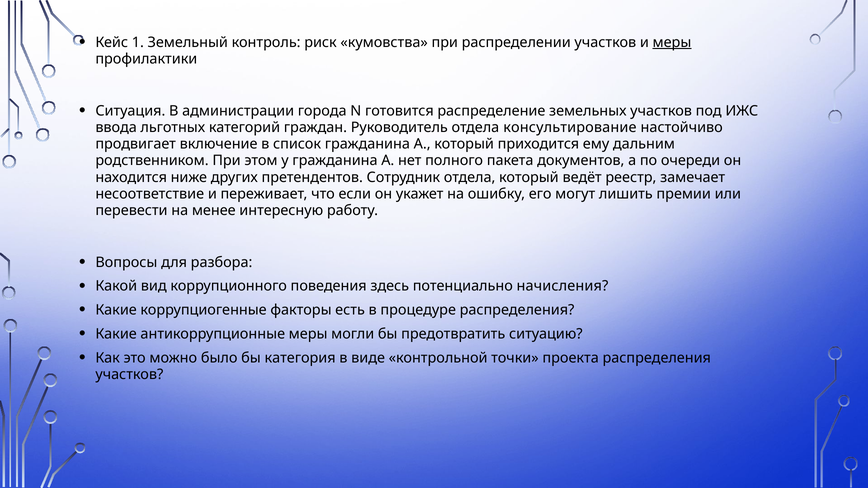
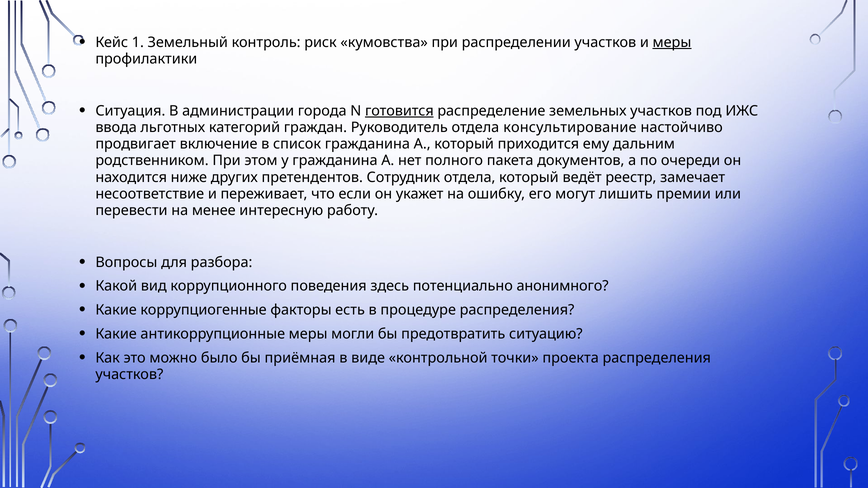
готовится underline: none -> present
начисления: начисления -> анонимного
категория: категория -> приёмная
